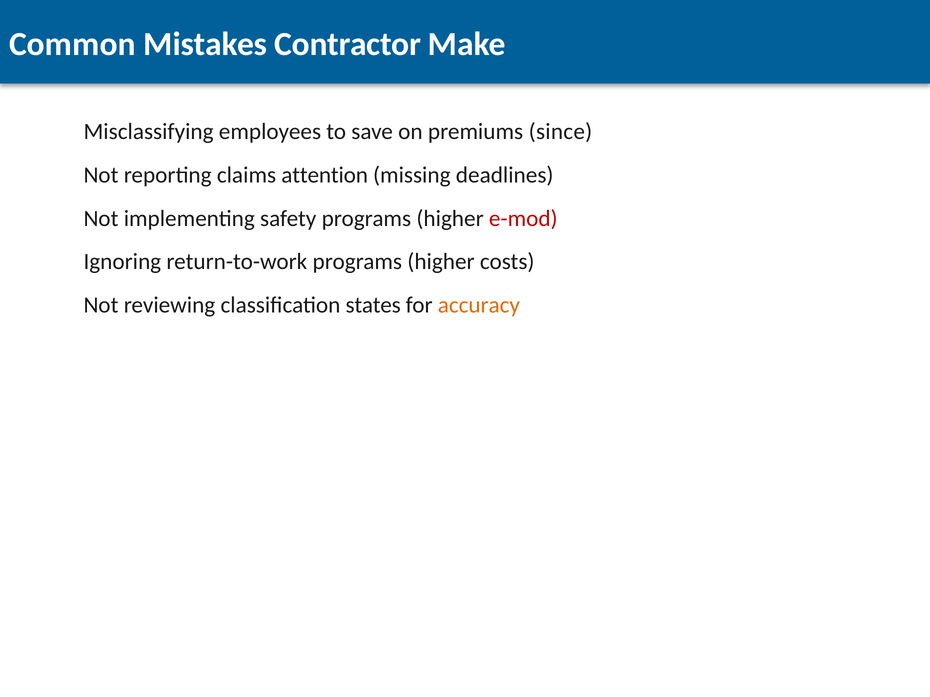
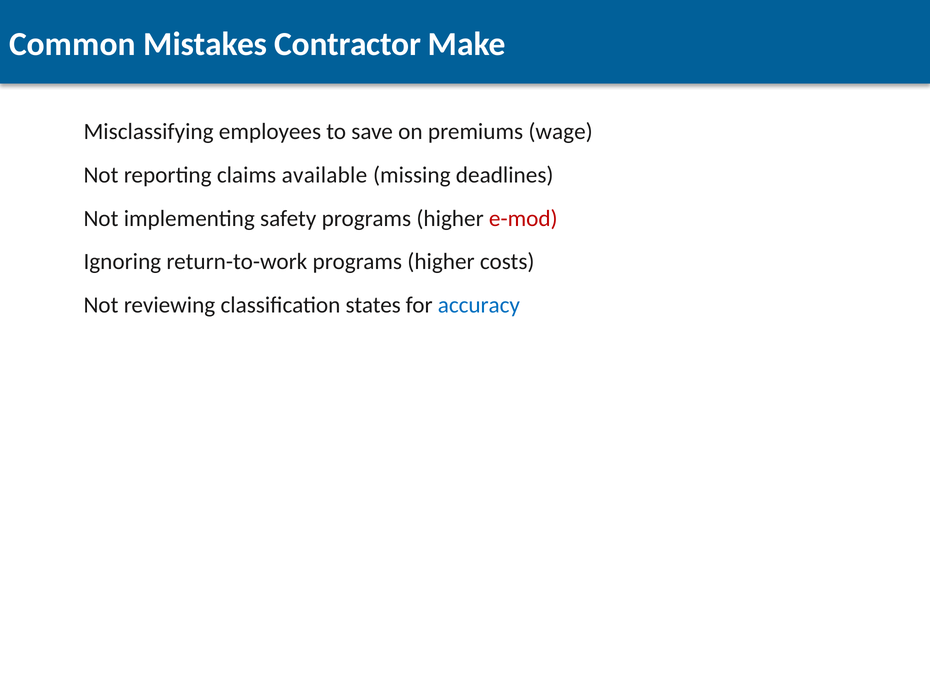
since: since -> wage
attention: attention -> available
accuracy colour: orange -> blue
